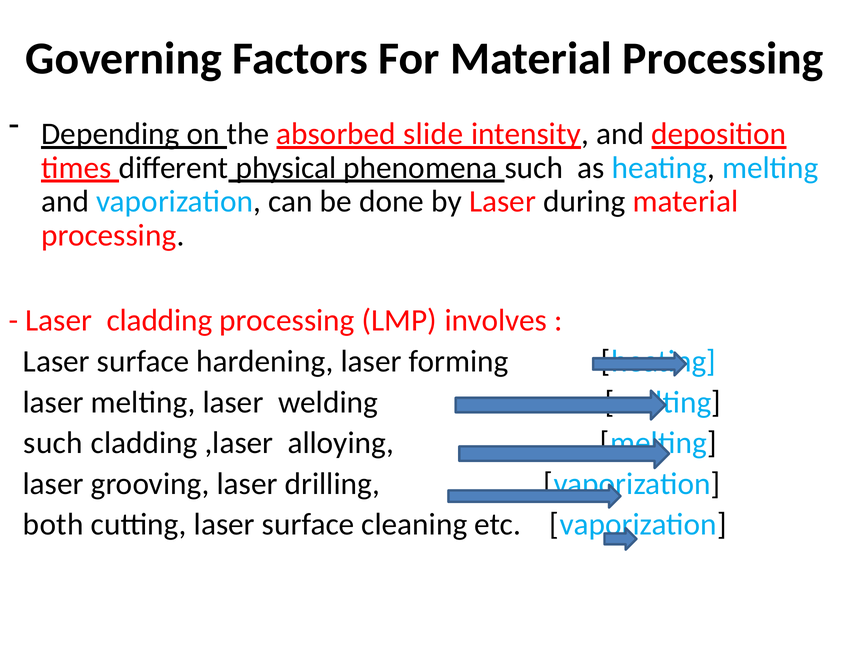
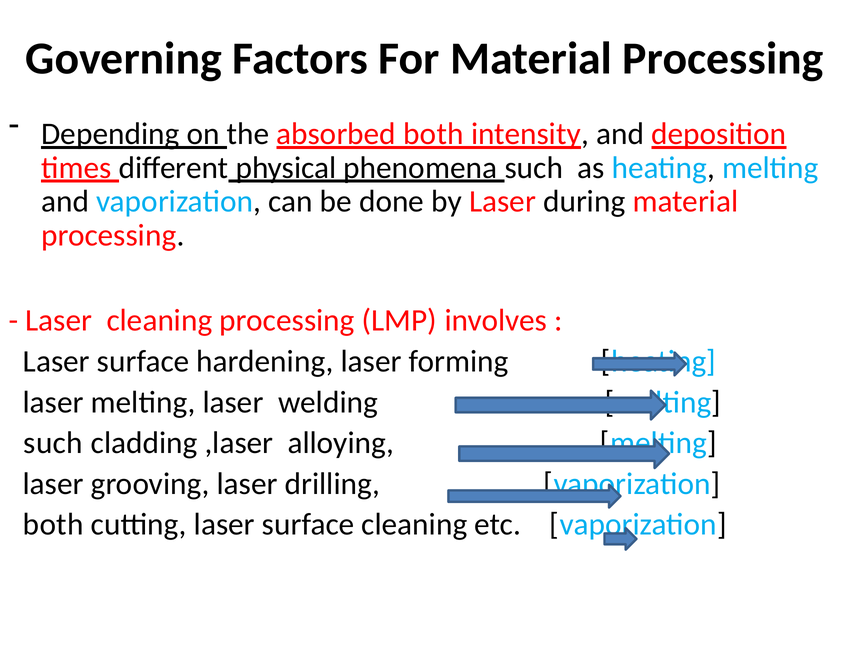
absorbed slide: slide -> both
Laser cladding: cladding -> cleaning
